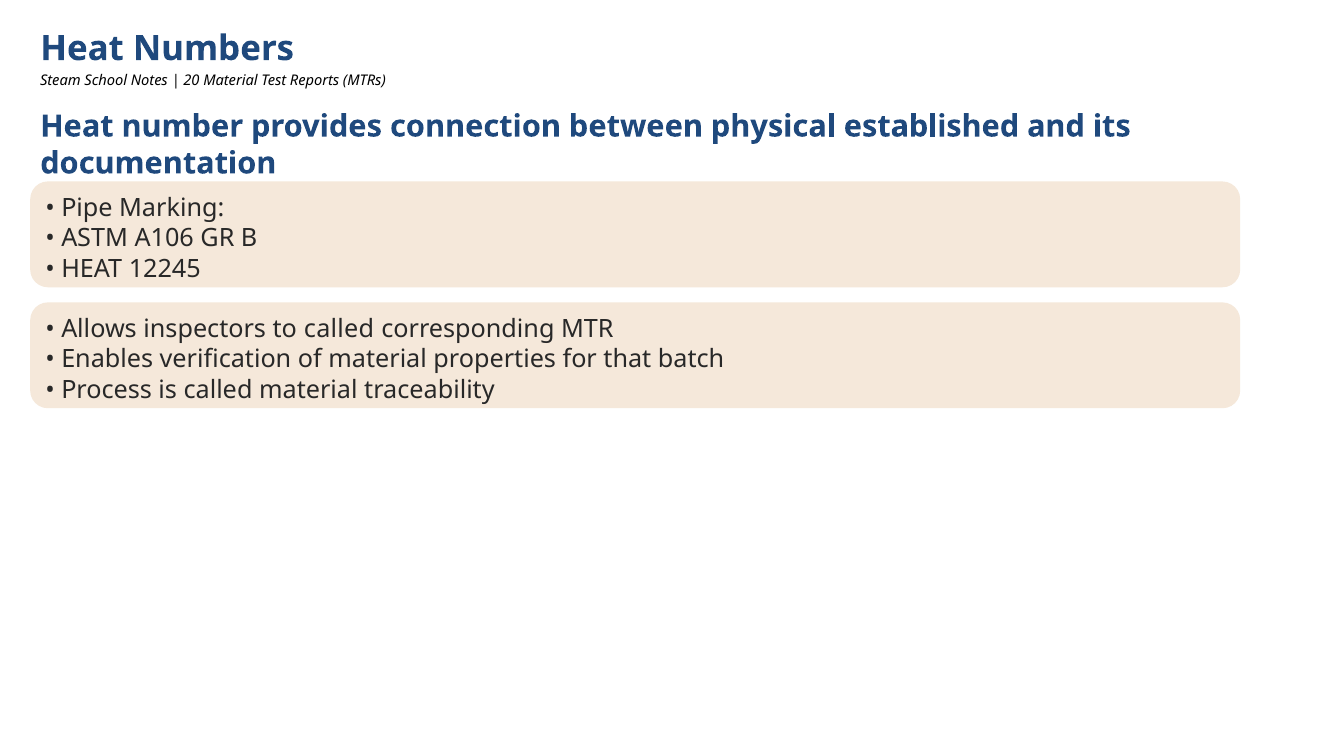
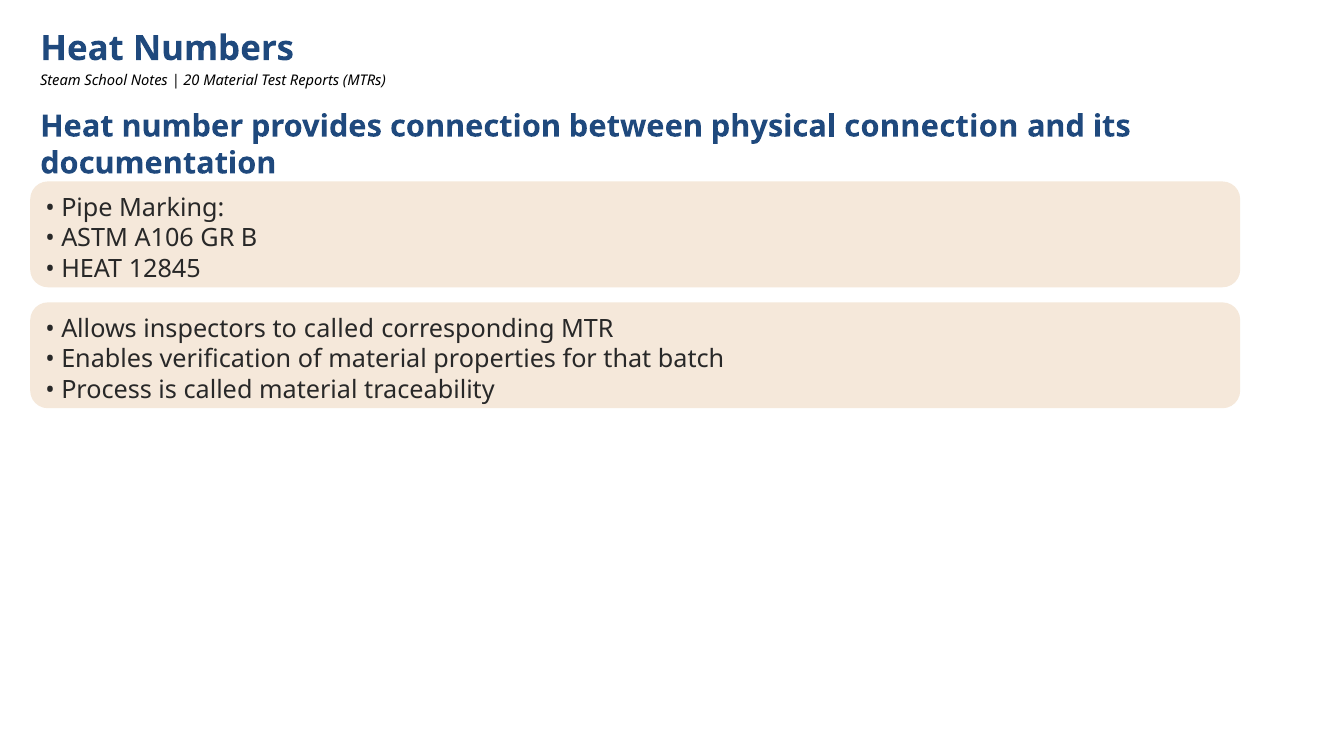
physical established: established -> connection
12245: 12245 -> 12845
